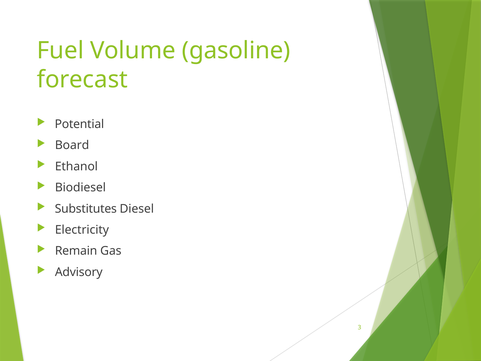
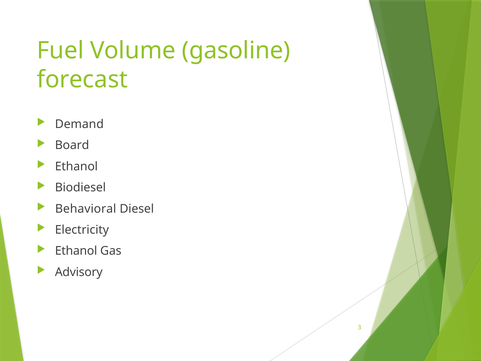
Potential: Potential -> Demand
Substitutes: Substitutes -> Behavioral
Remain at (76, 251): Remain -> Ethanol
